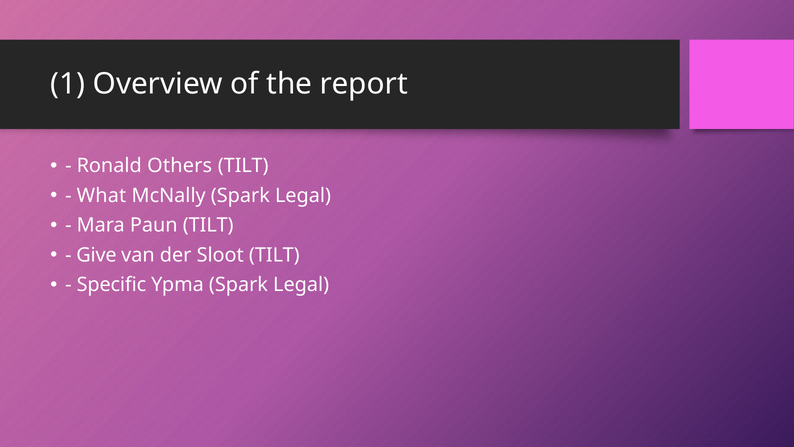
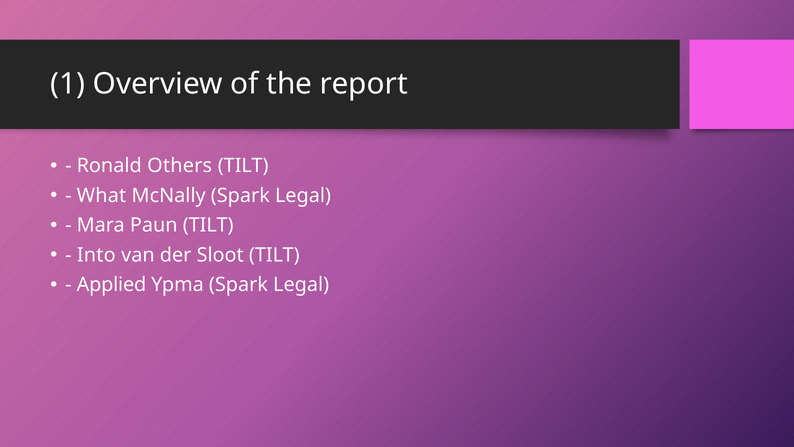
Give: Give -> Into
Specific: Specific -> Applied
